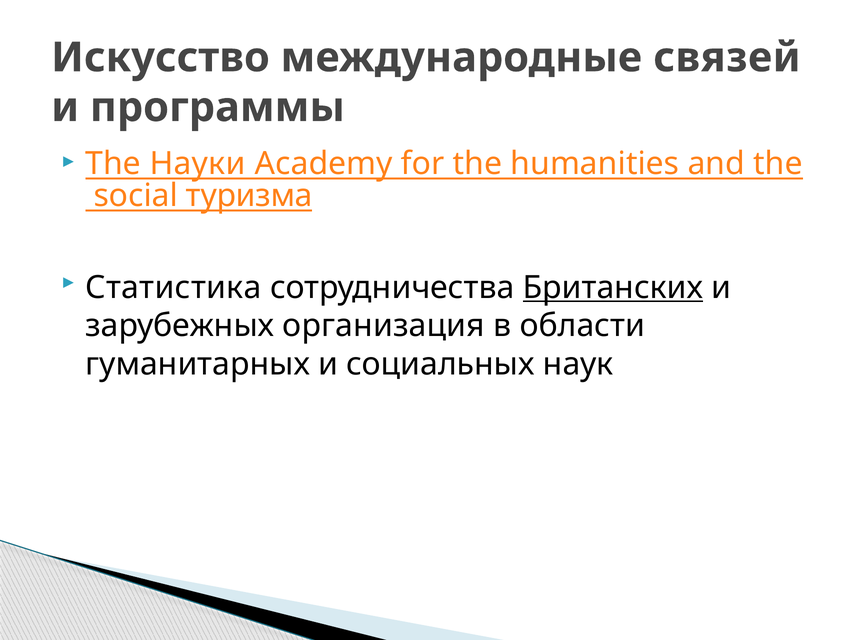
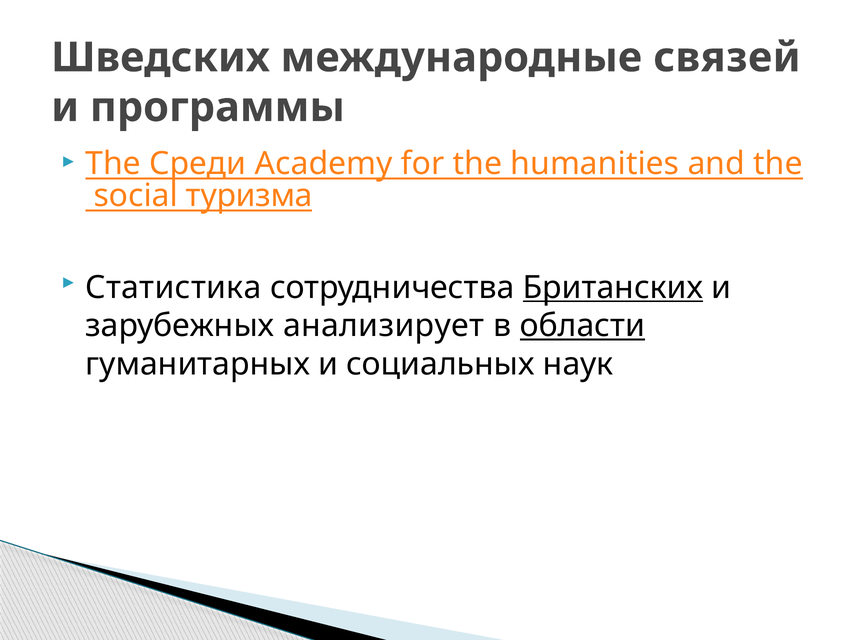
Искусство: Искусство -> Шведских
Науки: Науки -> Среди
организация: организация -> анализирует
области underline: none -> present
